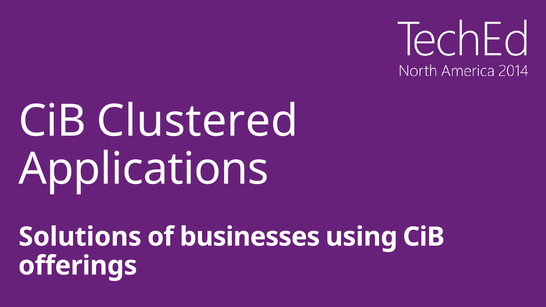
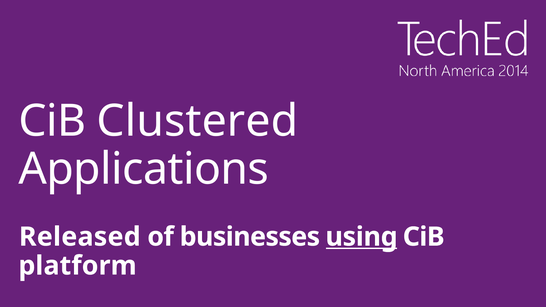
Solutions: Solutions -> Released
using underline: none -> present
offerings: offerings -> platform
